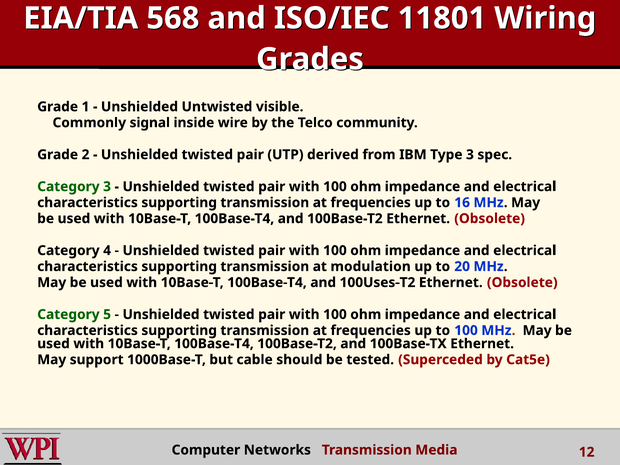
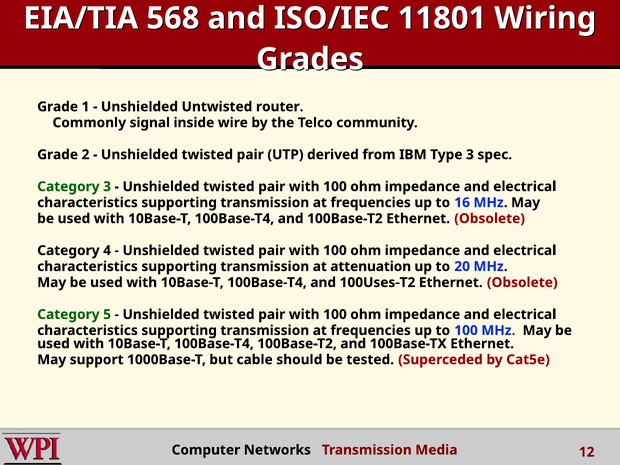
visible: visible -> router
modulation: modulation -> attenuation
